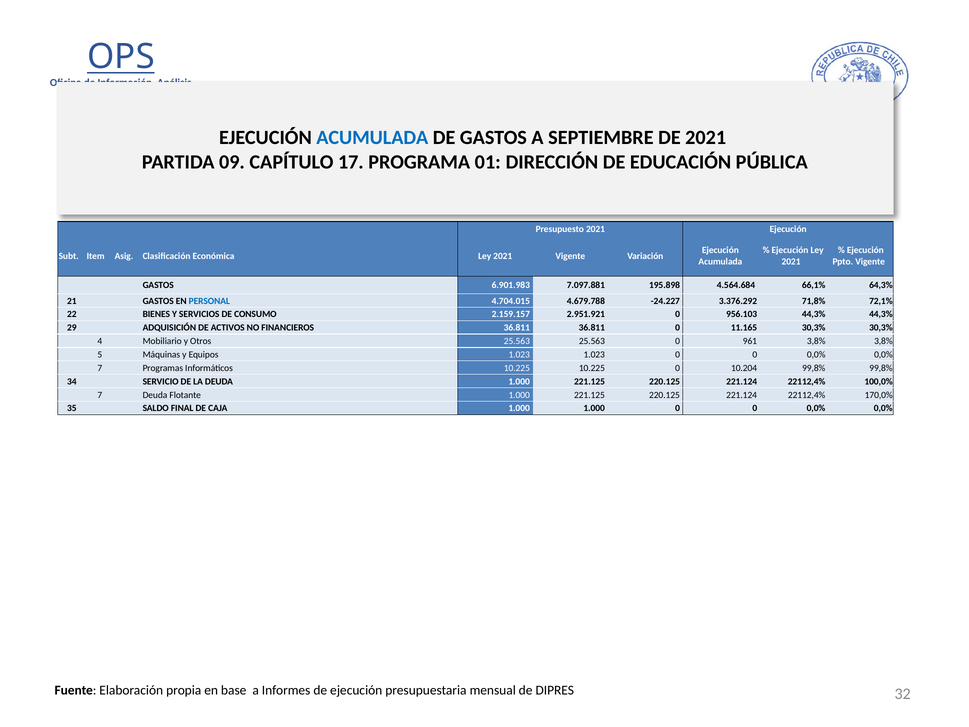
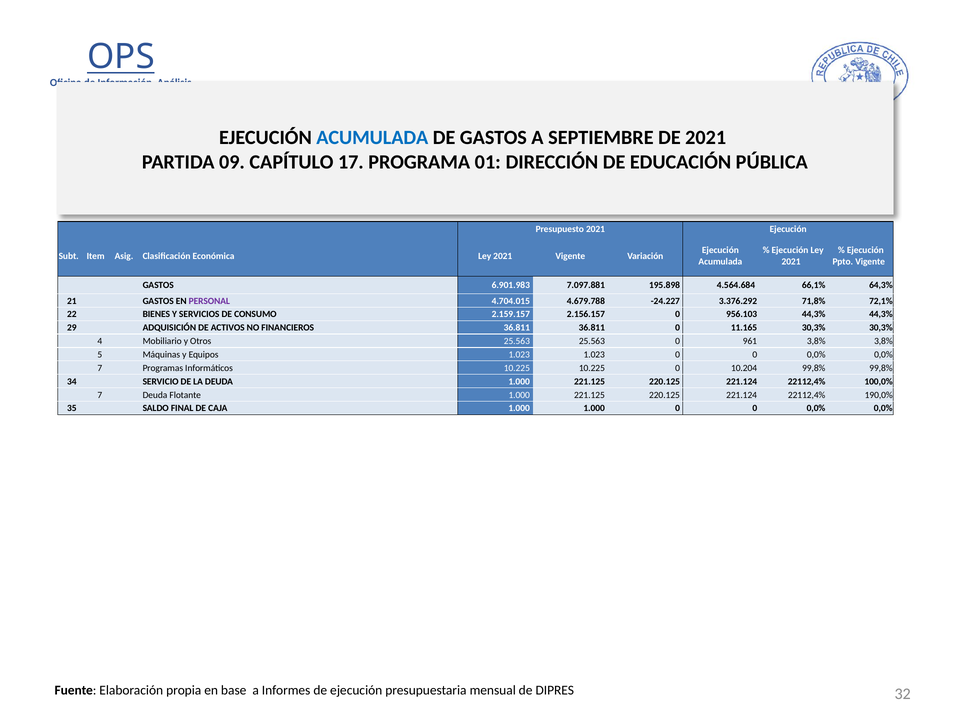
PERSONAL colour: blue -> purple
2.951.921: 2.951.921 -> 2.156.157
170,0%: 170,0% -> 190,0%
